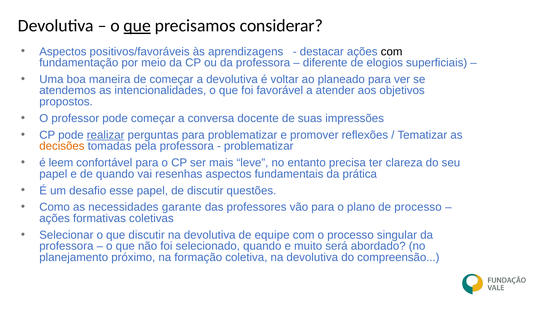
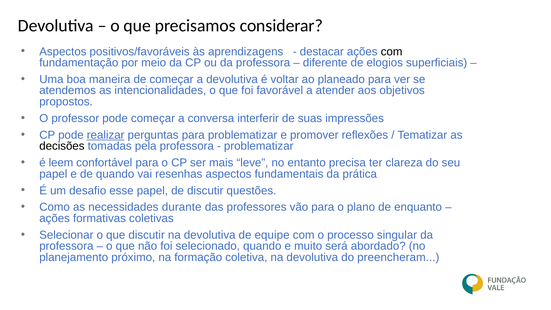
que at (137, 26) underline: present -> none
docente: docente -> interferir
decisões colour: orange -> black
garante: garante -> durante
de processo: processo -> enquanto
compreensão: compreensão -> preencheram
